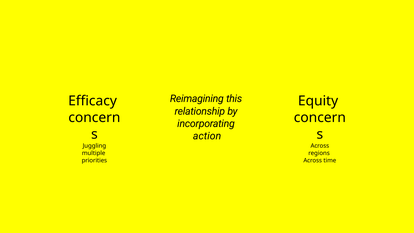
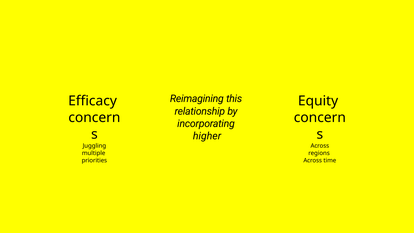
action: action -> higher
